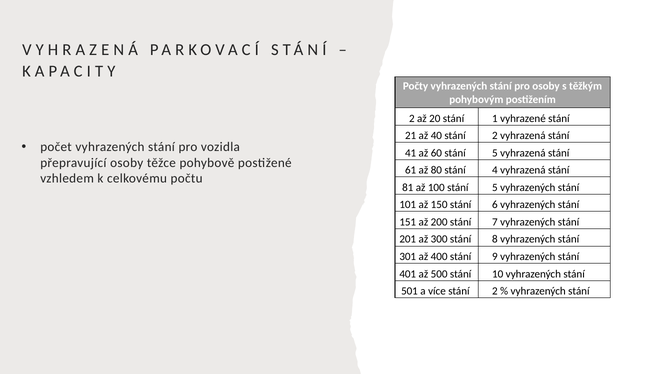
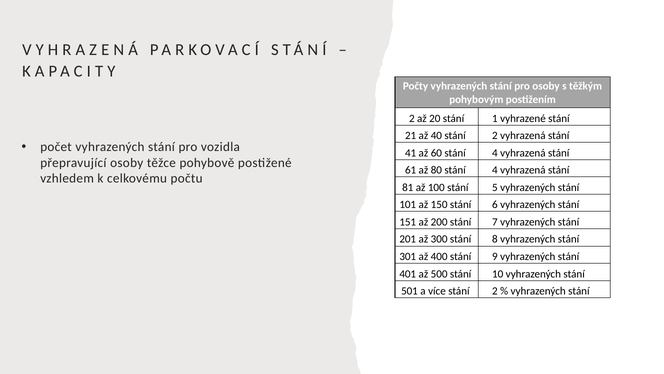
60 stání 5: 5 -> 4
